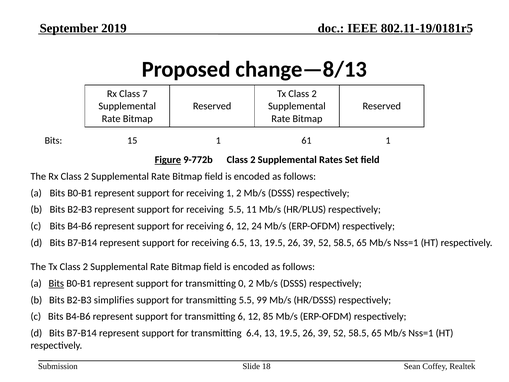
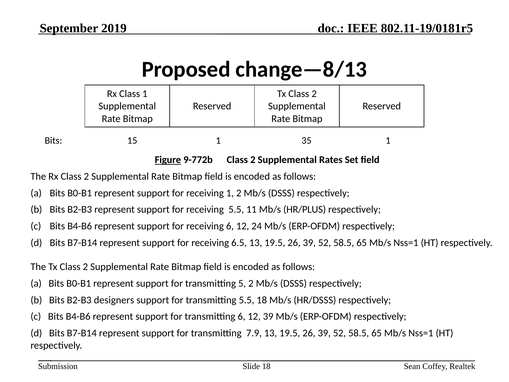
Class 7: 7 -> 1
61: 61 -> 35
Bits at (56, 283) underline: present -> none
0: 0 -> 5
simplifies: simplifies -> designers
5.5 99: 99 -> 18
12 85: 85 -> 39
6.4: 6.4 -> 7.9
